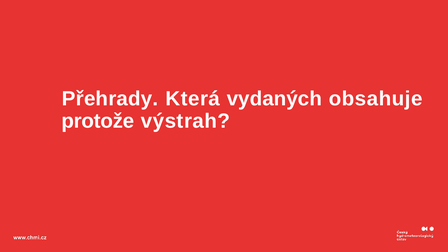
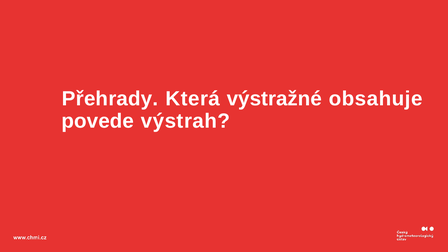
vydaných: vydaných -> výstražné
protože: protože -> povede
